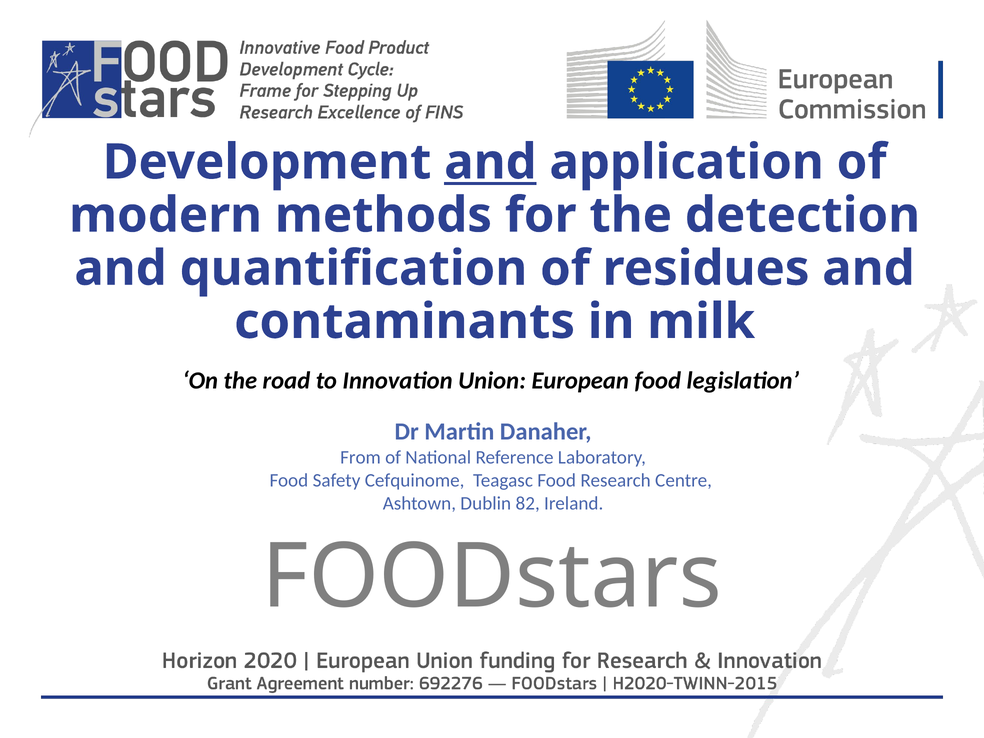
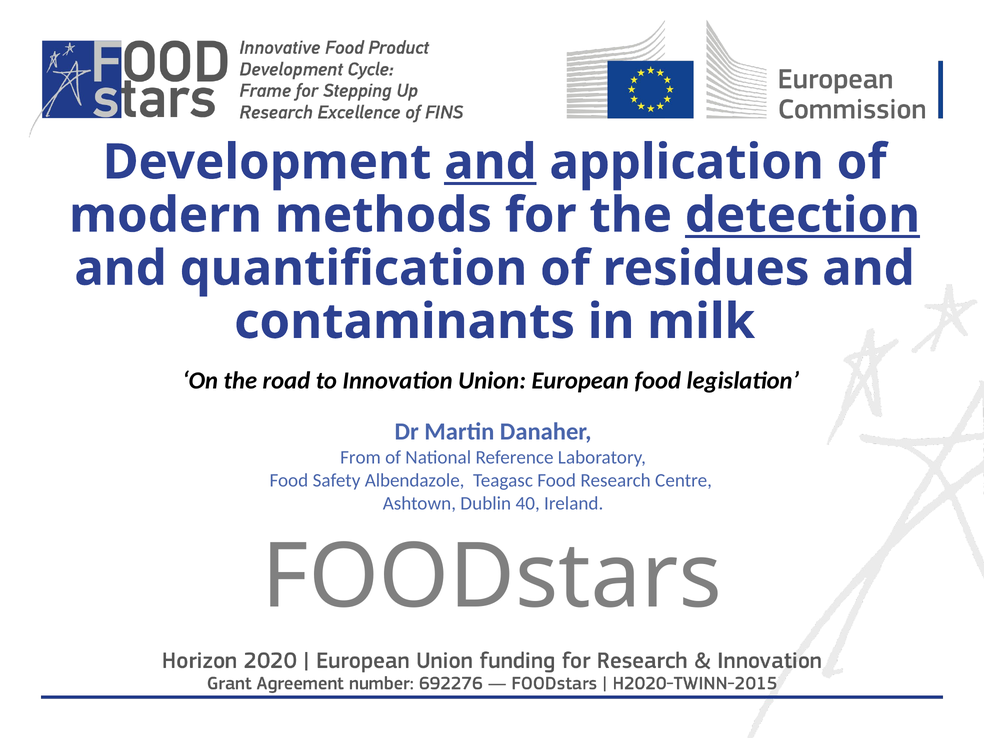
detection underline: none -> present
Cefquinome: Cefquinome -> Albendazole
82: 82 -> 40
